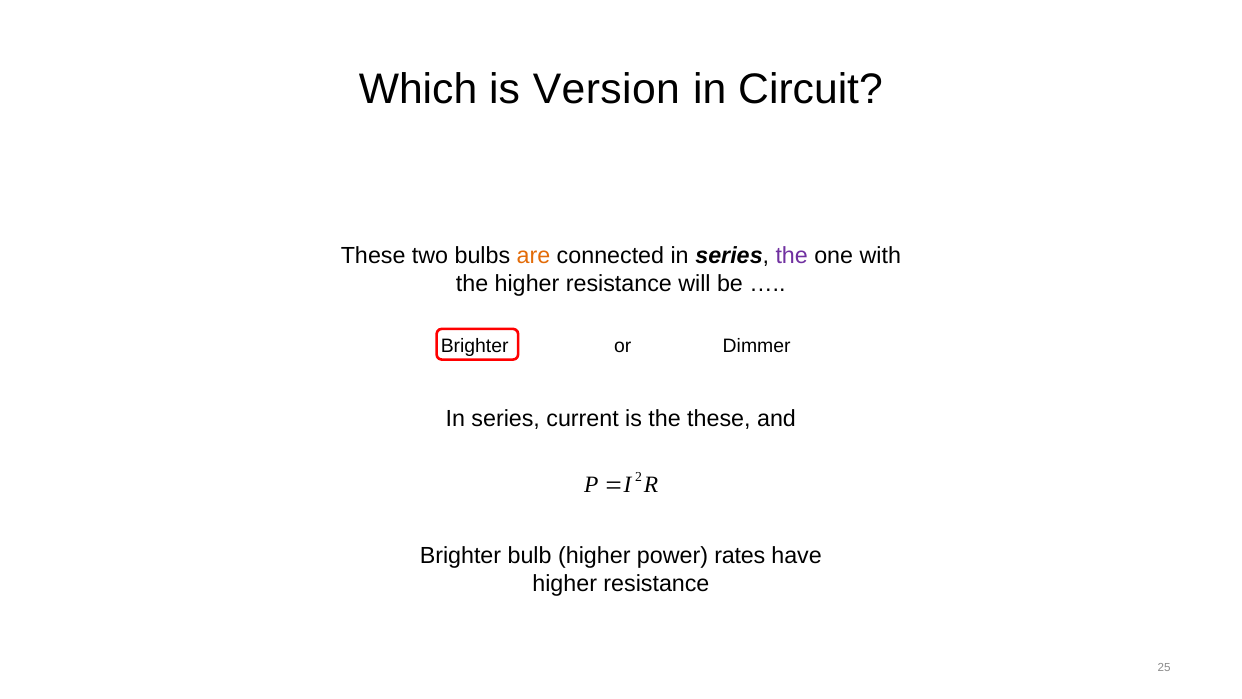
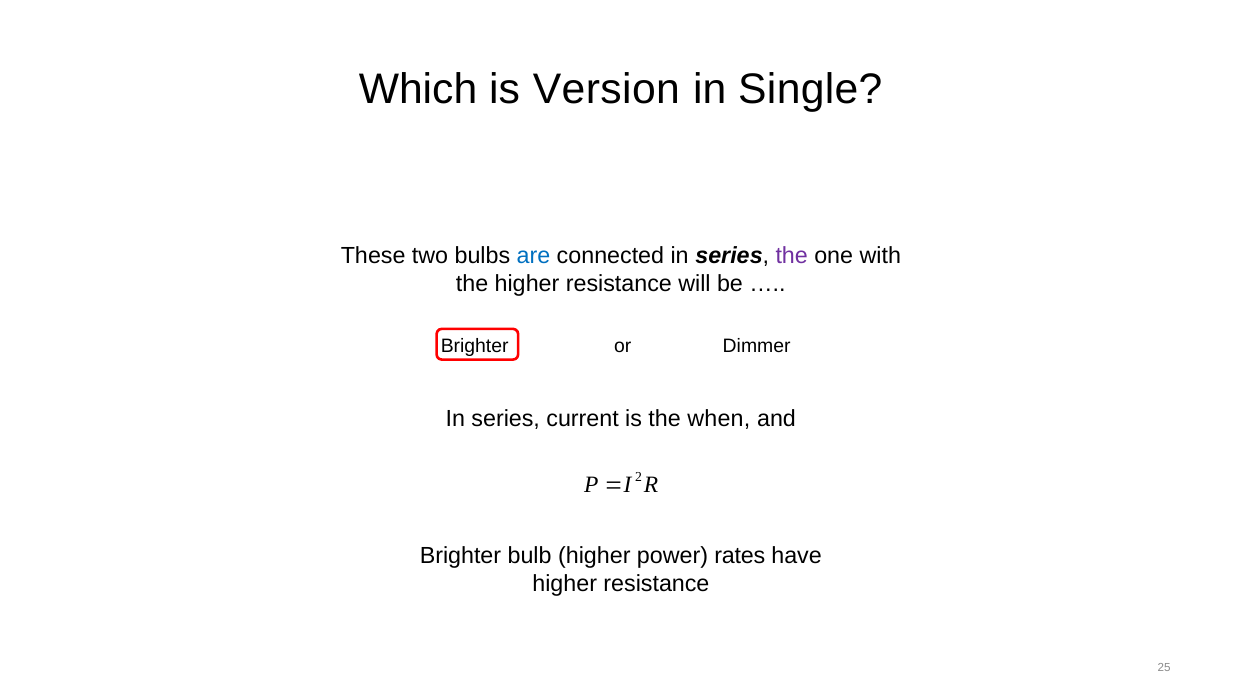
Circuit: Circuit -> Single
are colour: orange -> blue
the these: these -> when
